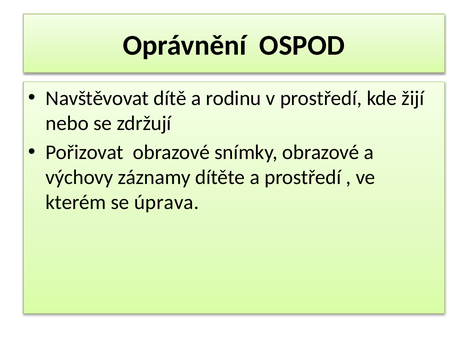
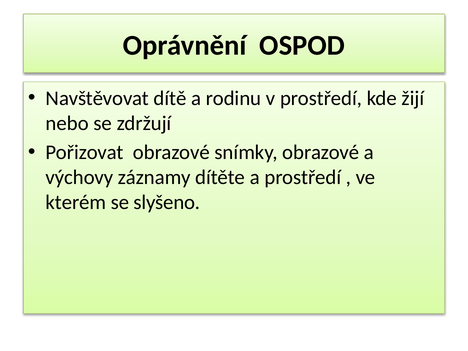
úprava: úprava -> slyšeno
